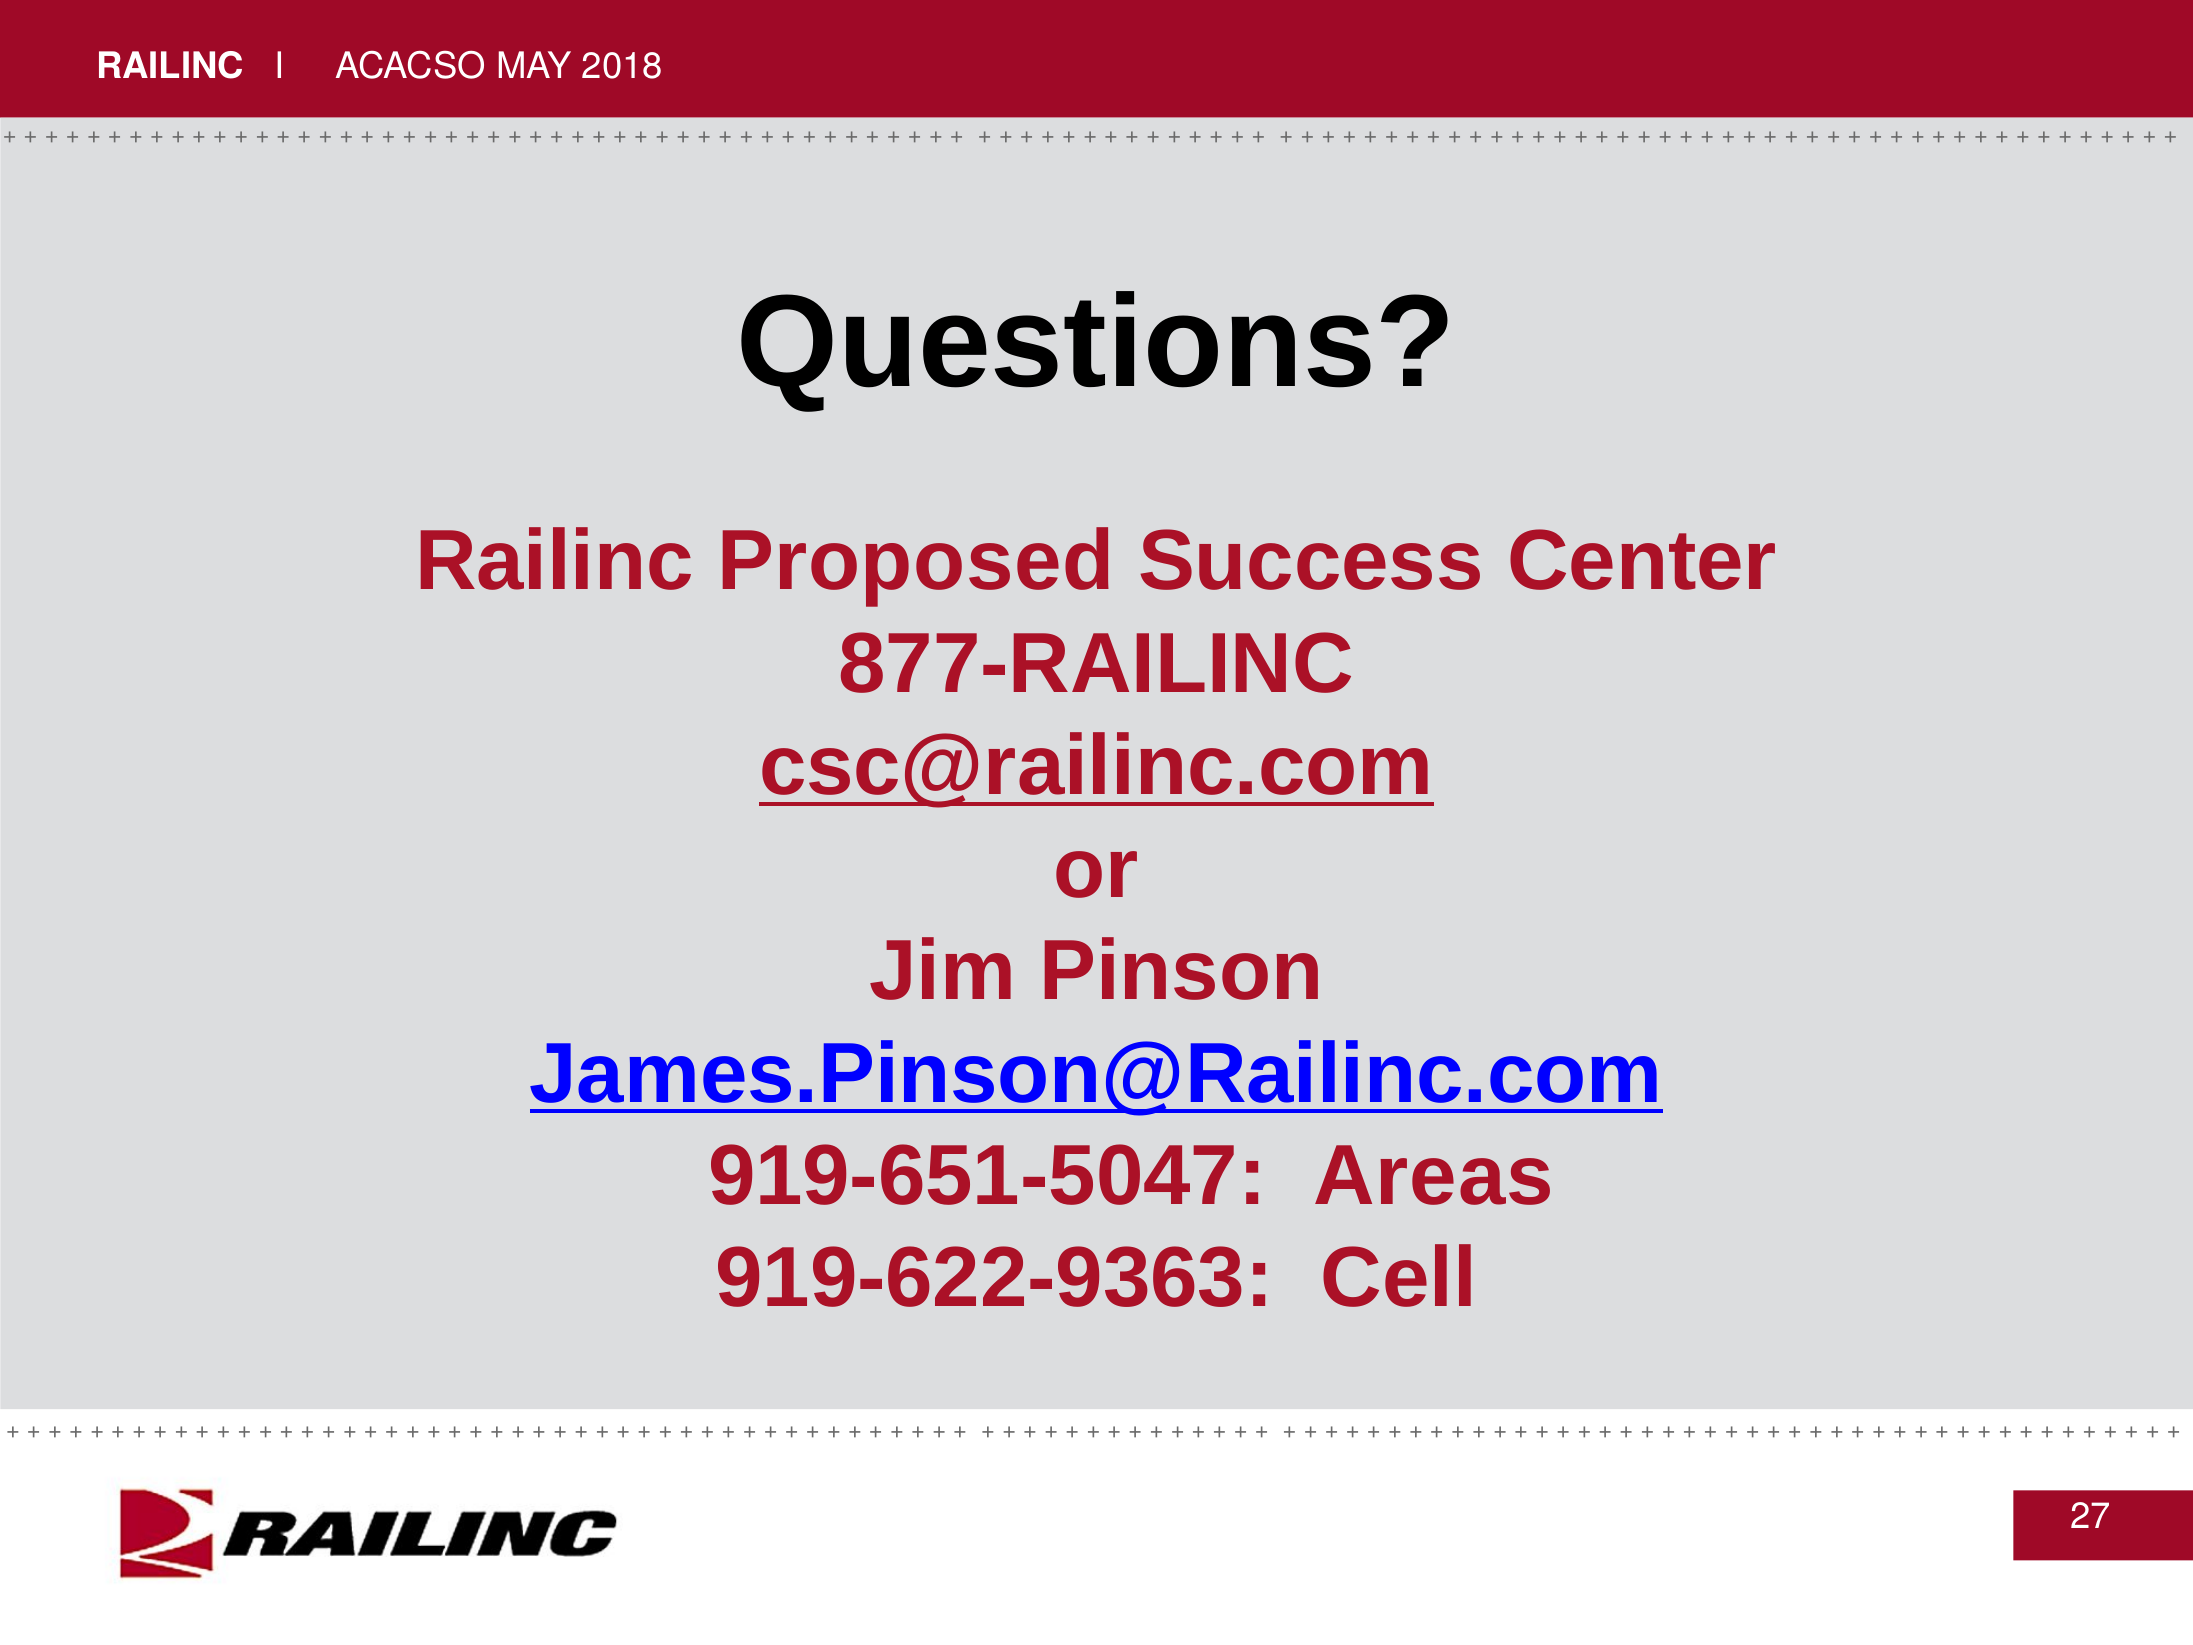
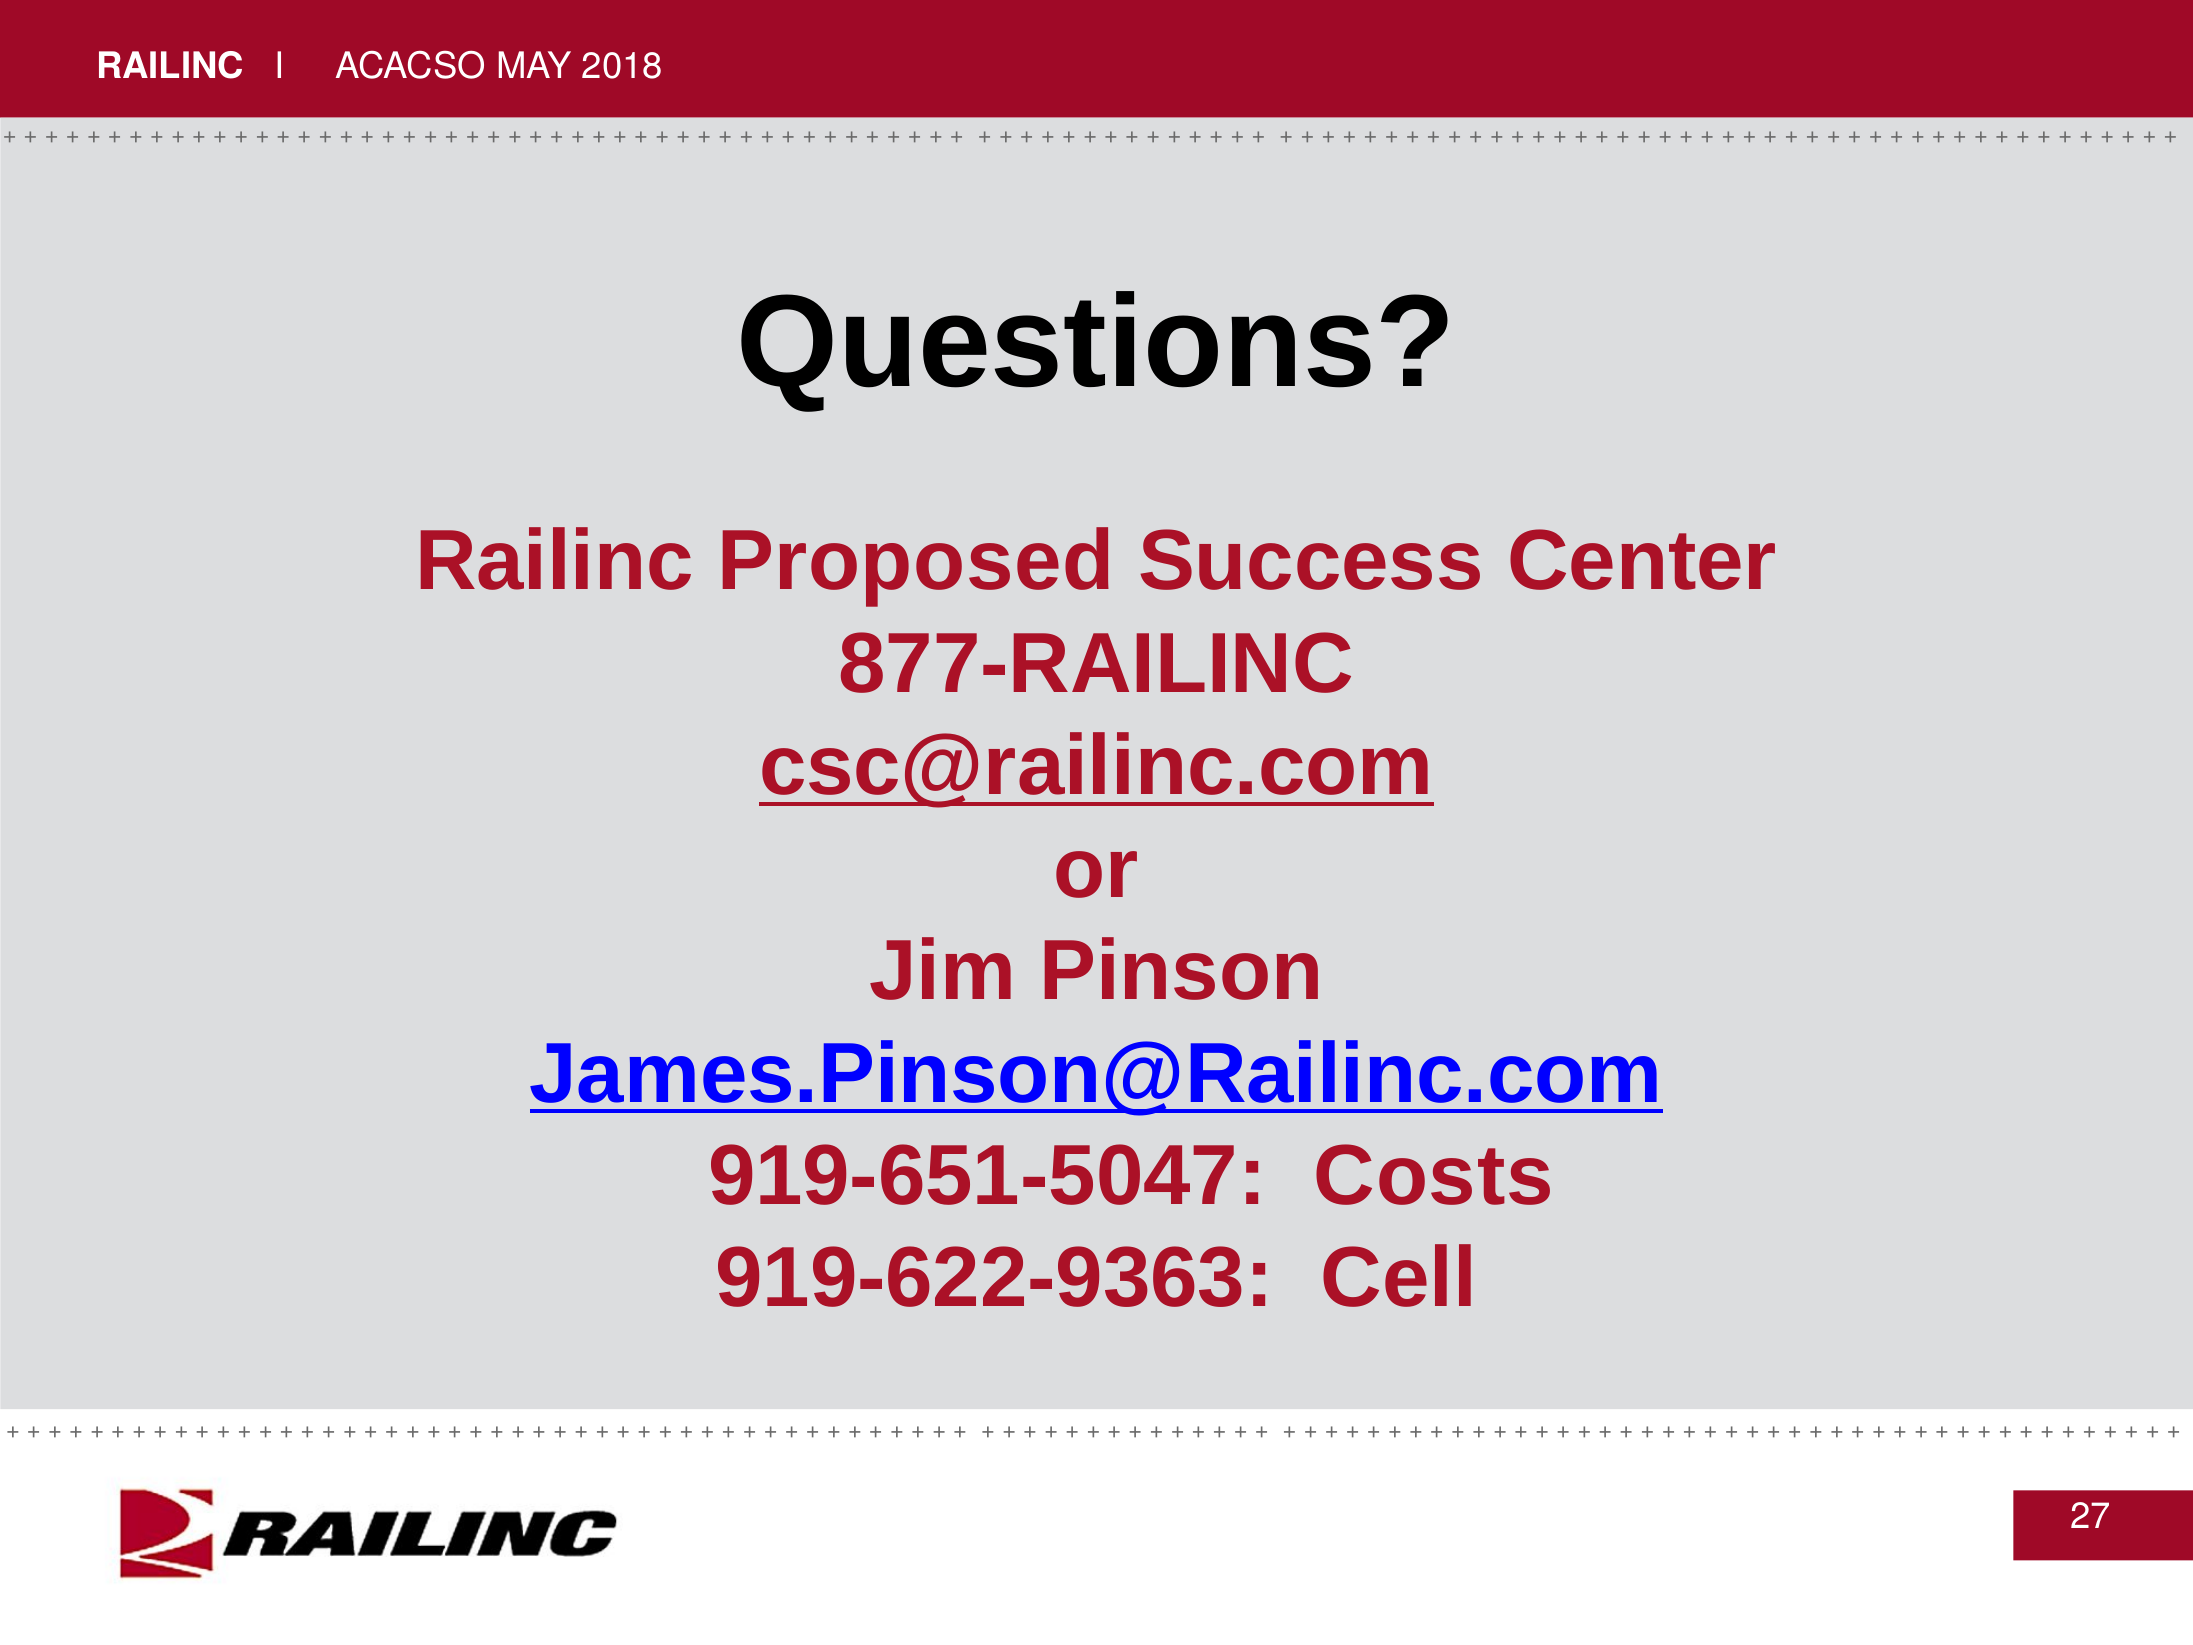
Areas: Areas -> Costs
